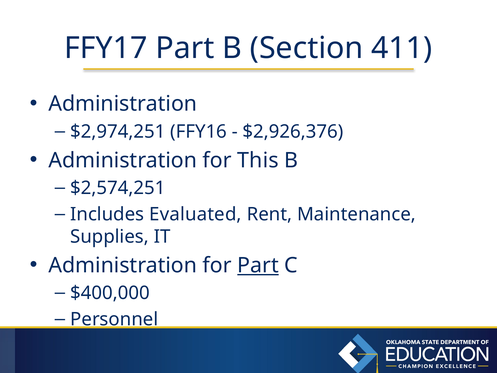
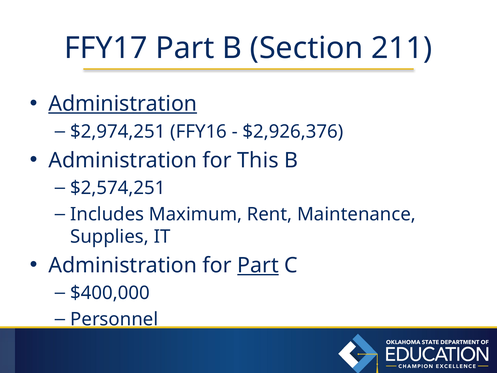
411: 411 -> 211
Administration at (123, 104) underline: none -> present
Evaluated: Evaluated -> Maximum
